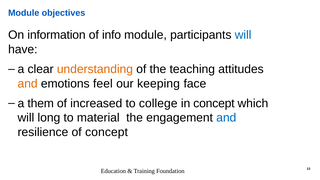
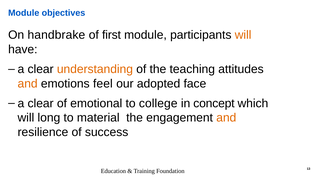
information: information -> handbrake
info: info -> first
will at (243, 35) colour: blue -> orange
keeping: keeping -> adopted
them at (41, 103): them -> clear
increased: increased -> emotional
and at (226, 118) colour: blue -> orange
of concept: concept -> success
